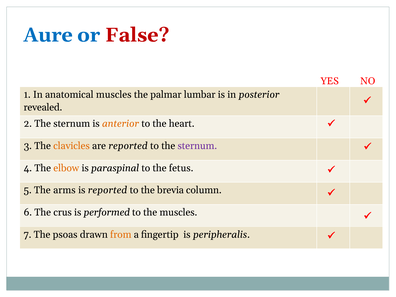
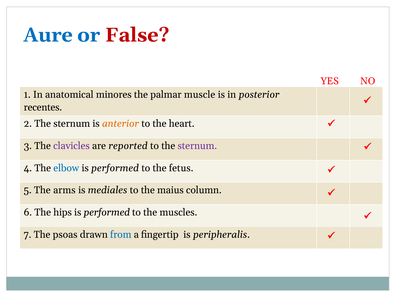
anatomical muscles: muscles -> minores
lumbar: lumbar -> muscle
revealed: revealed -> recentes
clavicles colour: orange -> purple
elbow colour: orange -> blue
paraspinal at (115, 168): paraspinal -> performed
is reported: reported -> mediales
brevia: brevia -> maius
crus: crus -> hips
from colour: orange -> blue
